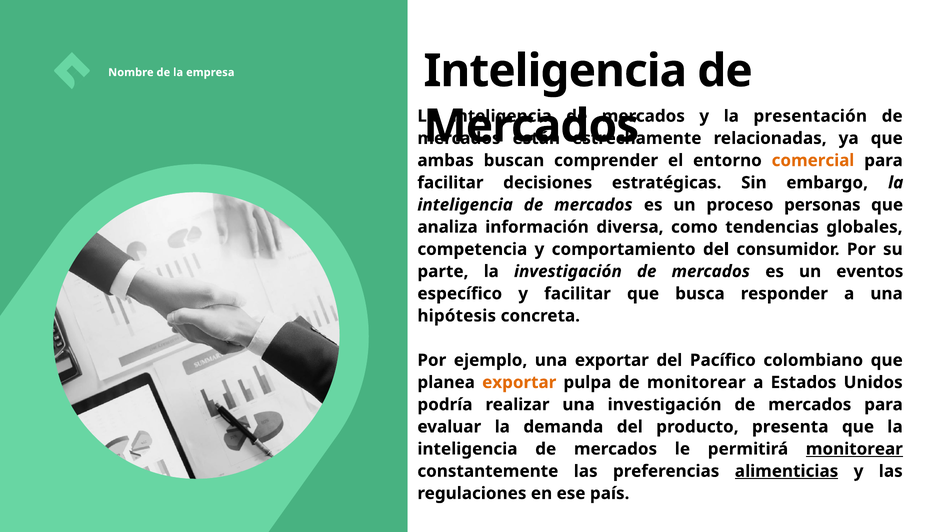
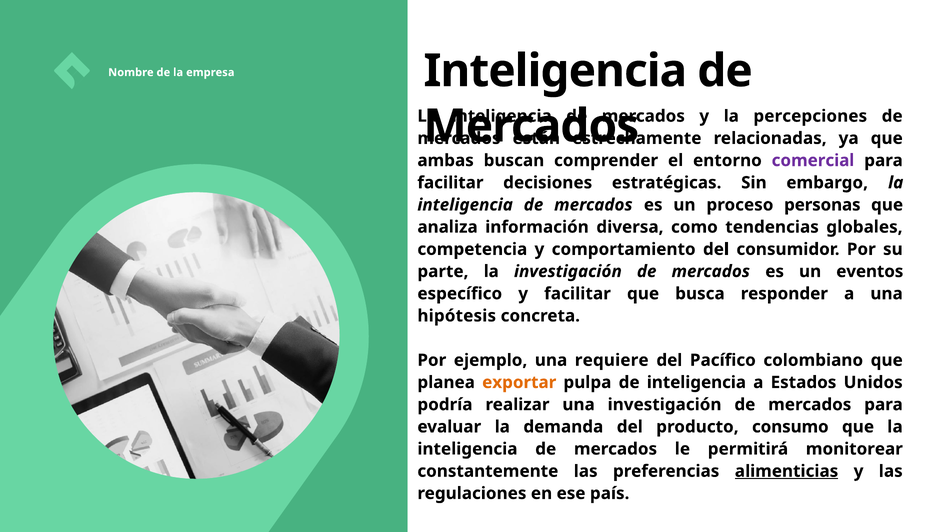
presentación: presentación -> percepciones
comercial colour: orange -> purple
una exportar: exportar -> requiere
de monitorear: monitorear -> inteligencia
presenta: presenta -> consumo
monitorear at (854, 449) underline: present -> none
